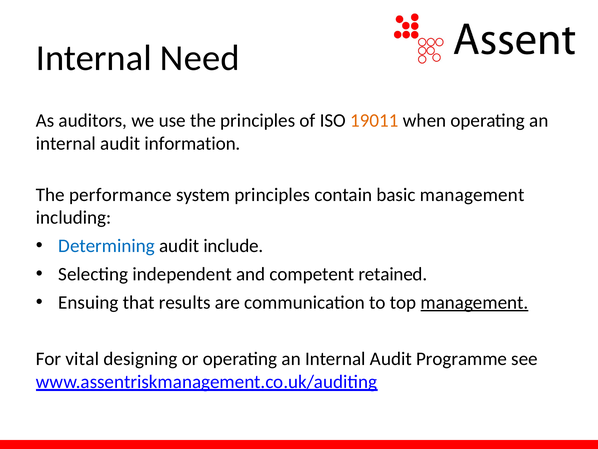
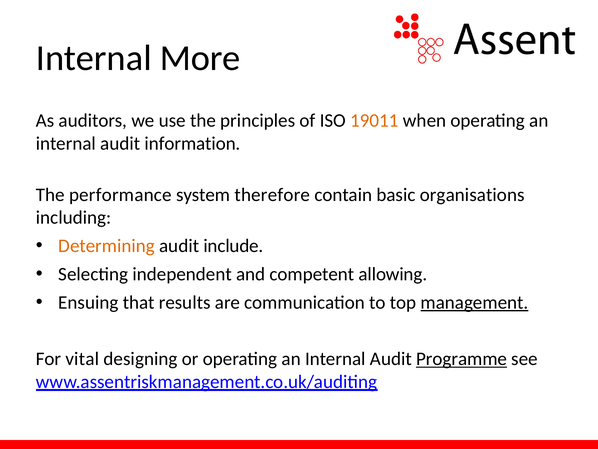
Need: Need -> More
system principles: principles -> therefore
basic management: management -> organisations
Determining colour: blue -> orange
retained: retained -> allowing
Programme underline: none -> present
